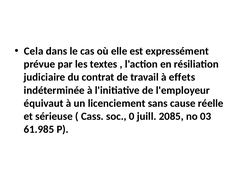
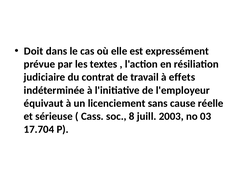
Cela: Cela -> Doit
0: 0 -> 8
2085: 2085 -> 2003
61.985: 61.985 -> 17.704
